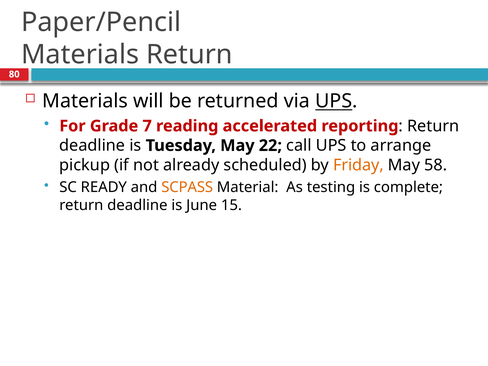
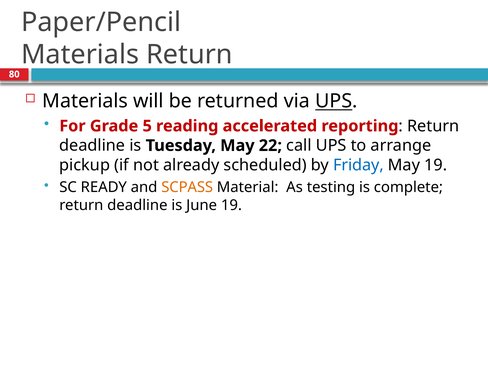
7: 7 -> 5
Friday colour: orange -> blue
May 58: 58 -> 19
June 15: 15 -> 19
